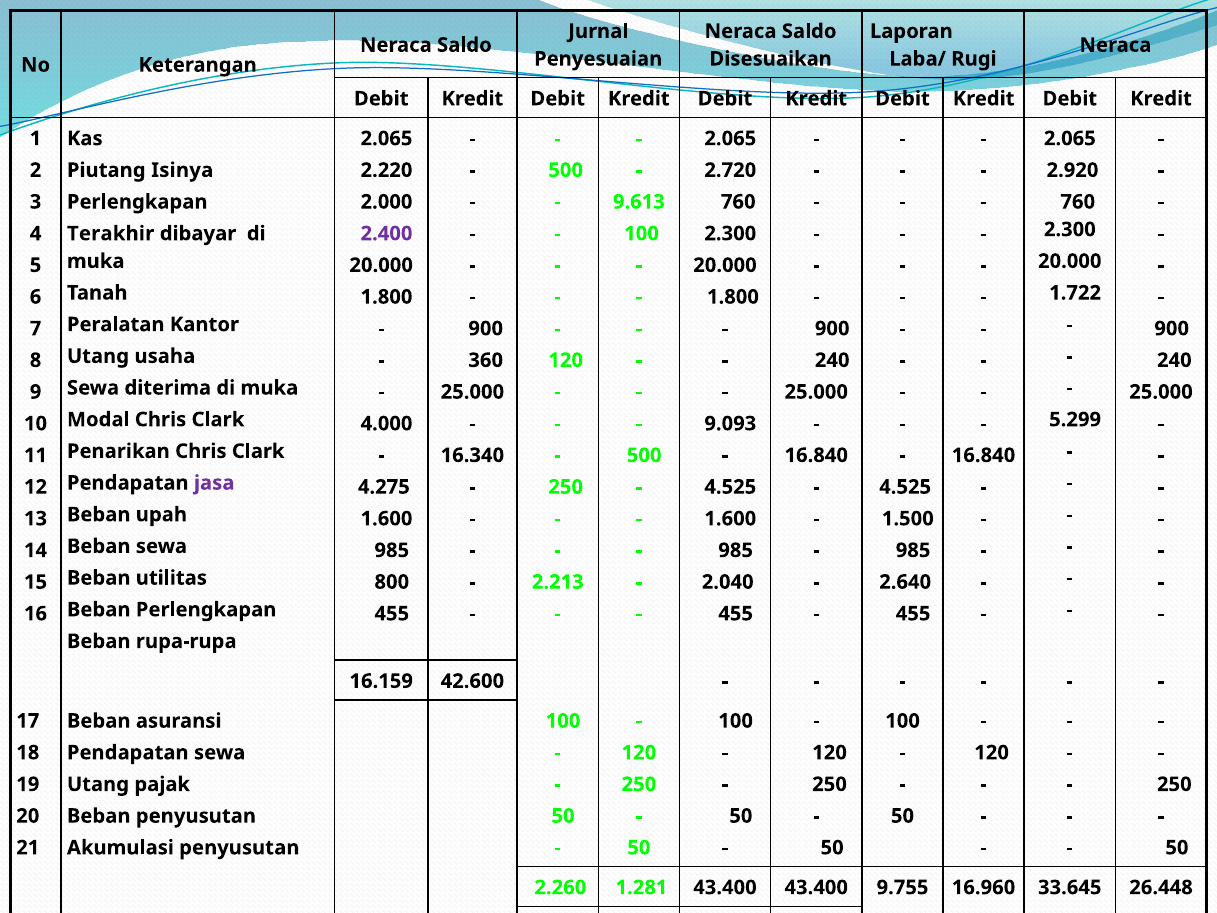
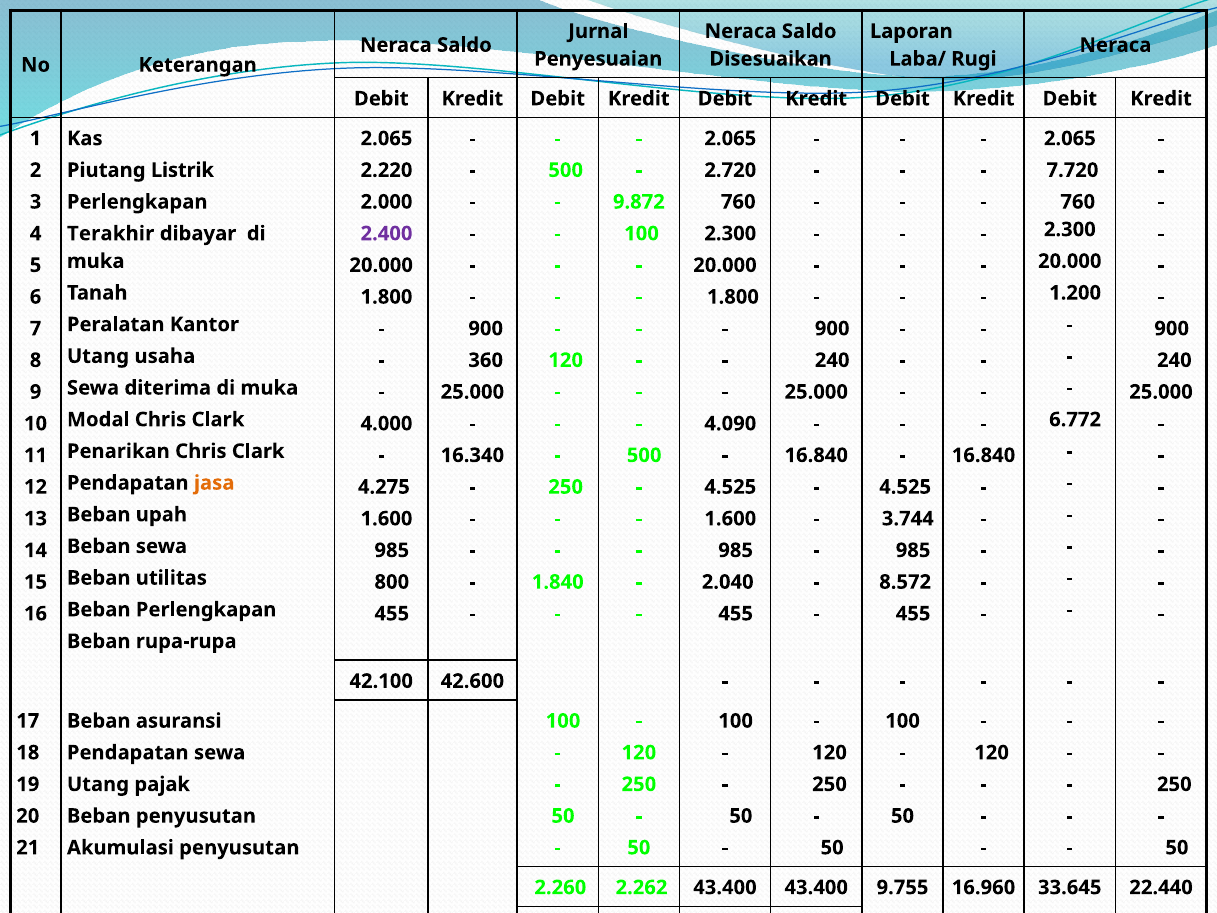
Isinya: Isinya -> Listrik
2.920: 2.920 -> 7.720
9.613: 9.613 -> 9.872
1.722: 1.722 -> 1.200
5.299: 5.299 -> 6.772
9.093: 9.093 -> 4.090
jasa colour: purple -> orange
1.500: 1.500 -> 3.744
2.213: 2.213 -> 1.840
2.640: 2.640 -> 8.572
16.159: 16.159 -> 42.100
1.281: 1.281 -> 2.262
26.448: 26.448 -> 22.440
